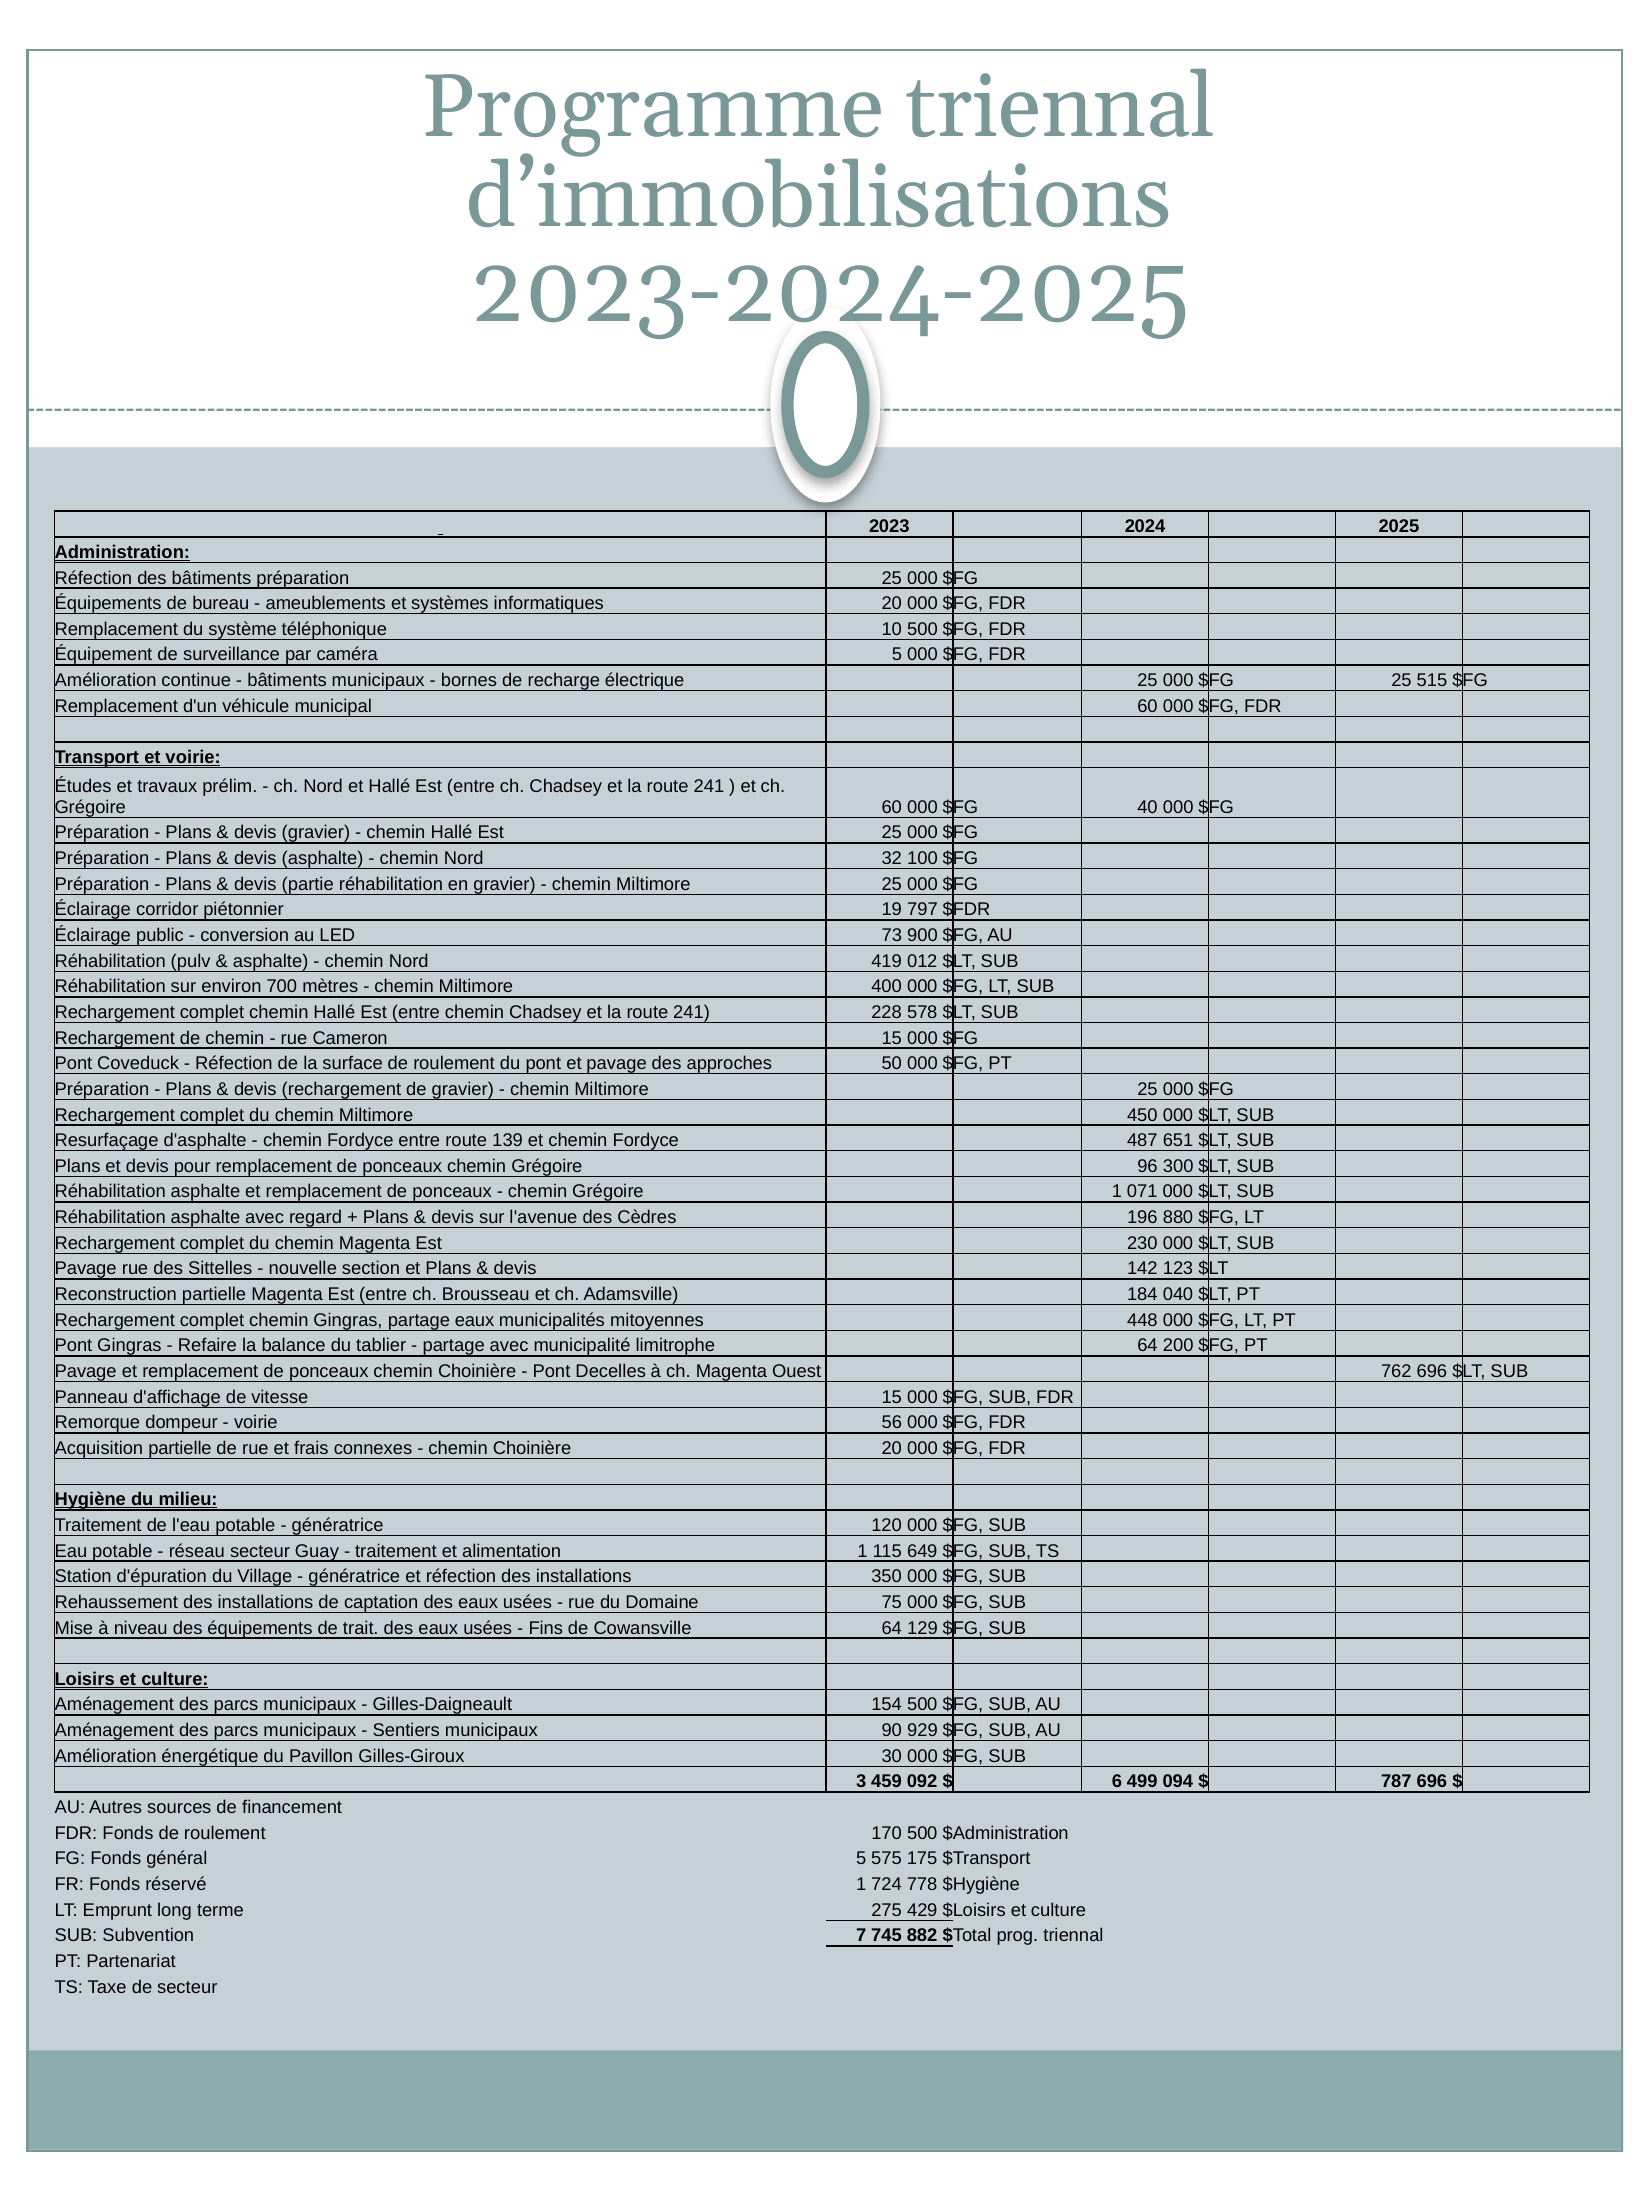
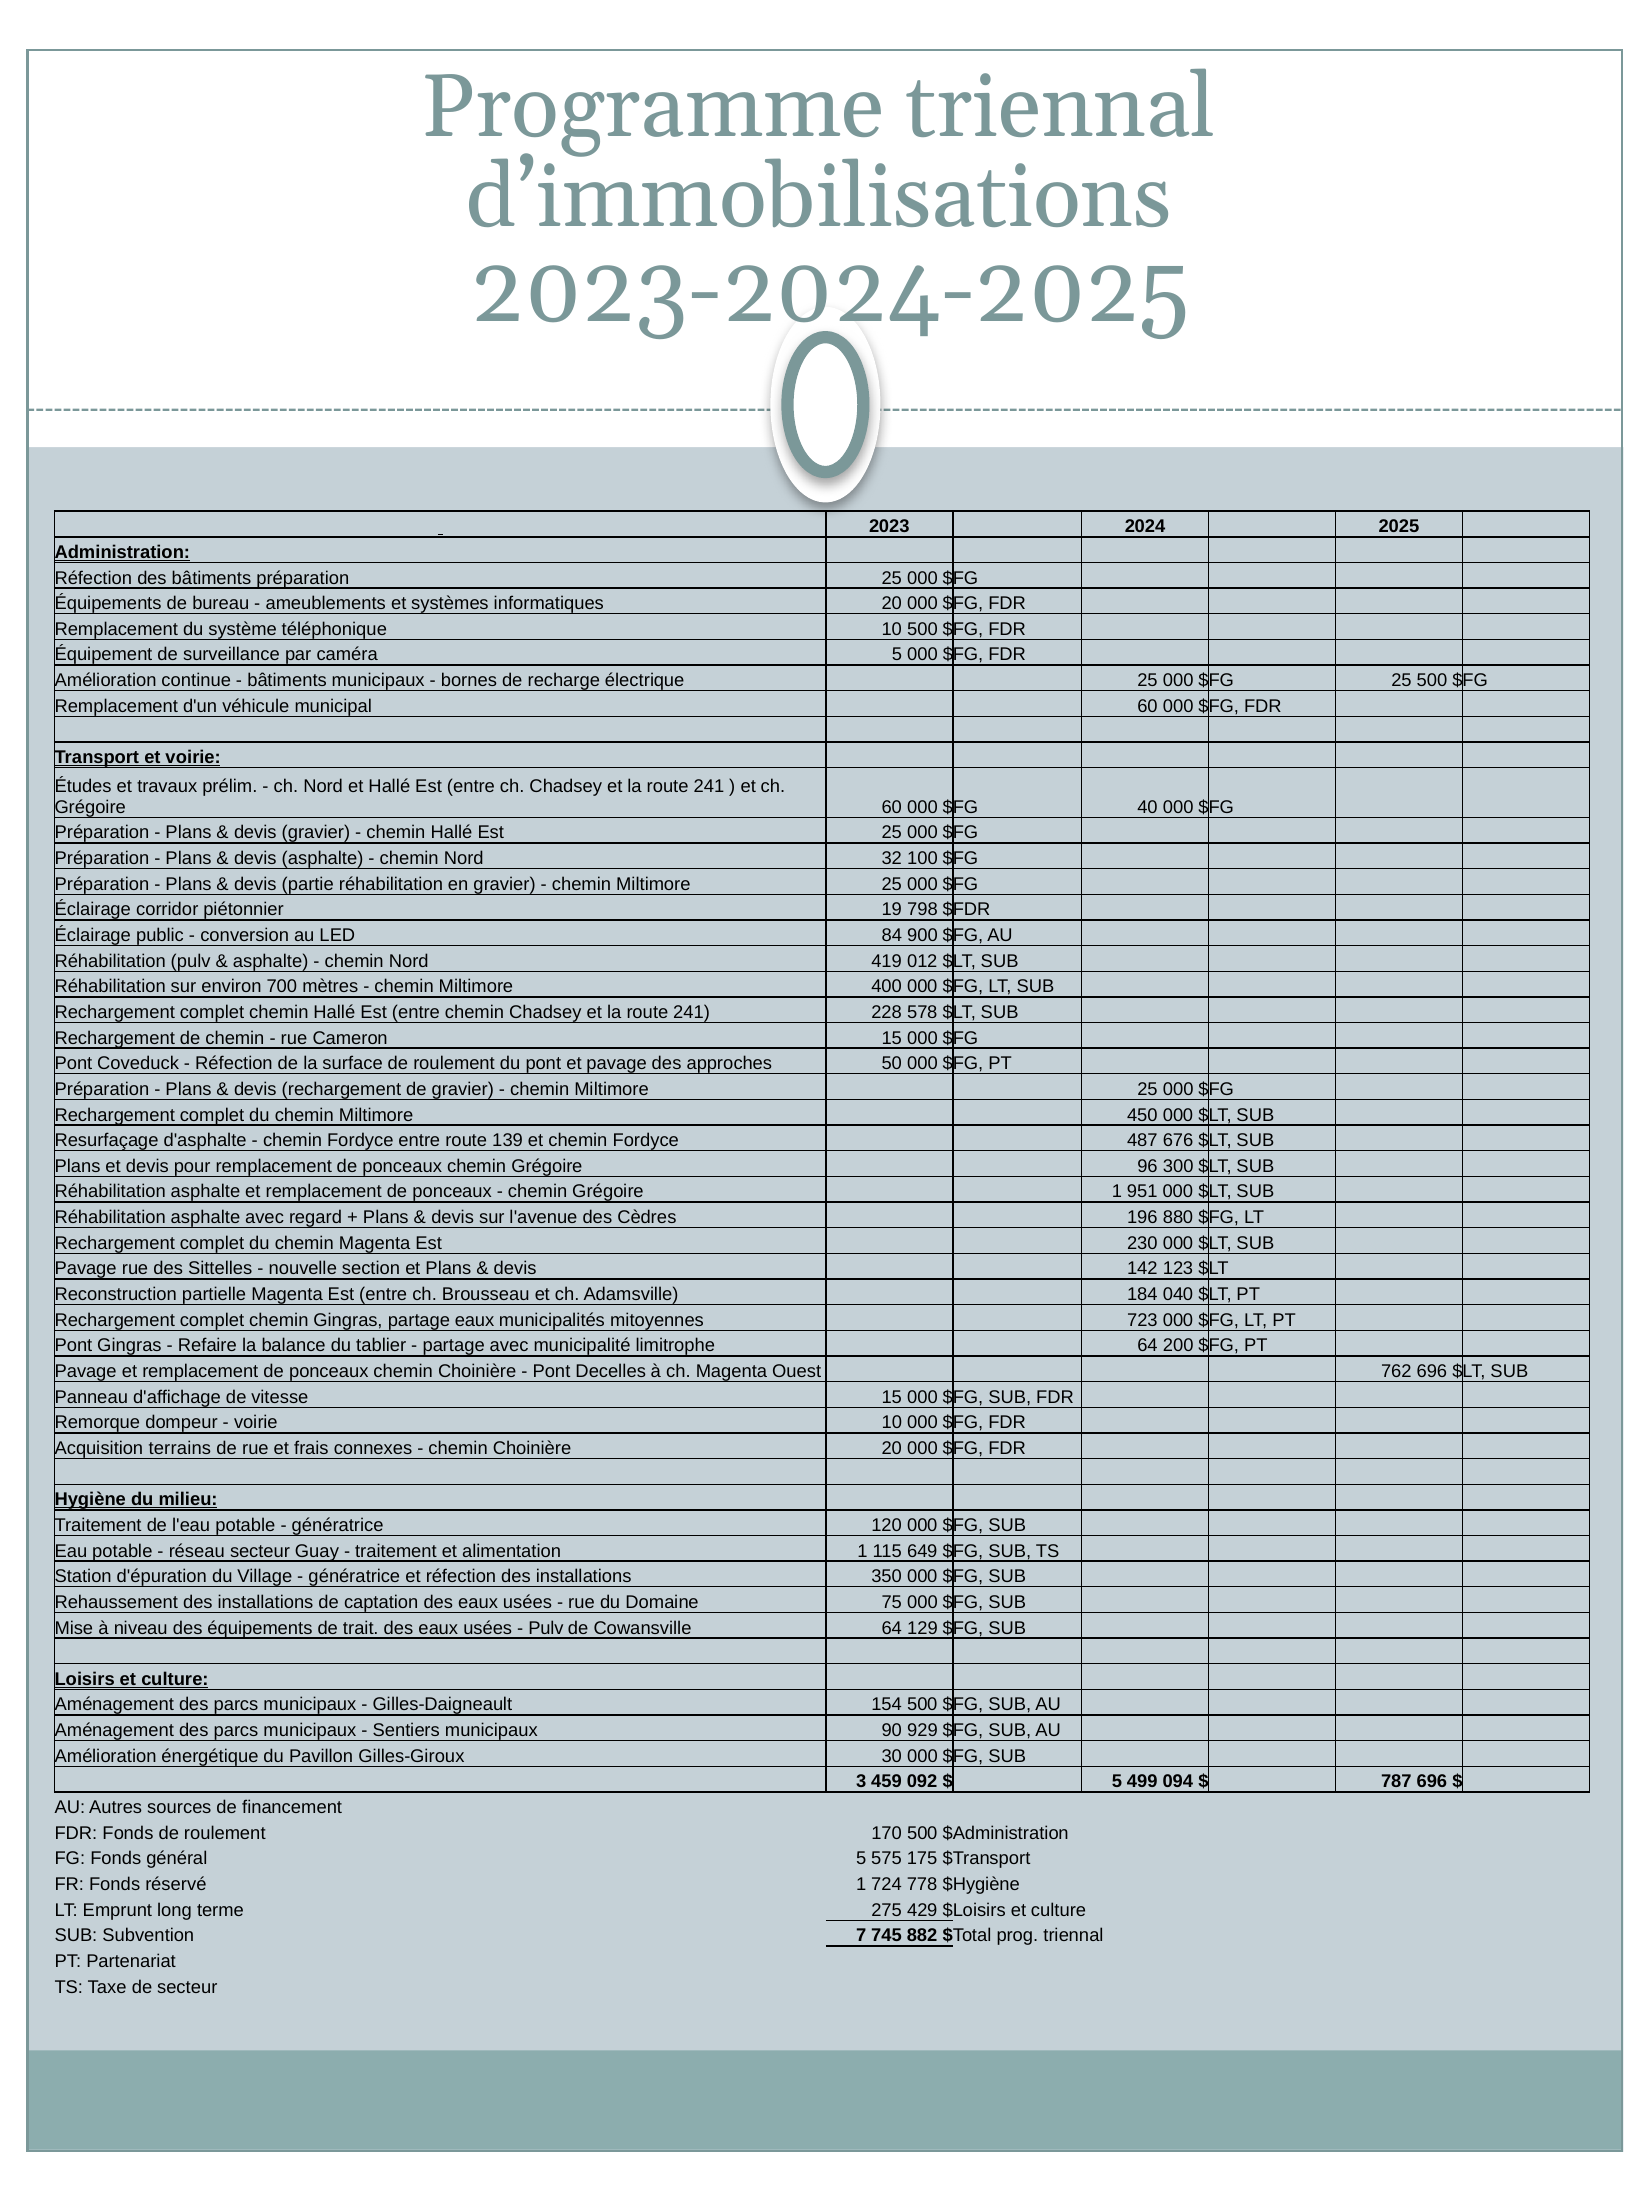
25 515: 515 -> 500
797: 797 -> 798
73: 73 -> 84
651: 651 -> 676
071: 071 -> 951
448: 448 -> 723
voirie 56: 56 -> 10
Acquisition partielle: partielle -> terrains
Fins at (546, 1628): Fins -> Pulv
6 at (1117, 1782): 6 -> 5
